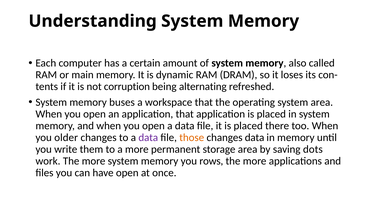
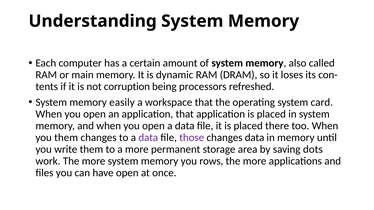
alternating: alternating -> processors
buses: buses -> easily
system area: area -> card
you older: older -> them
those colour: orange -> purple
